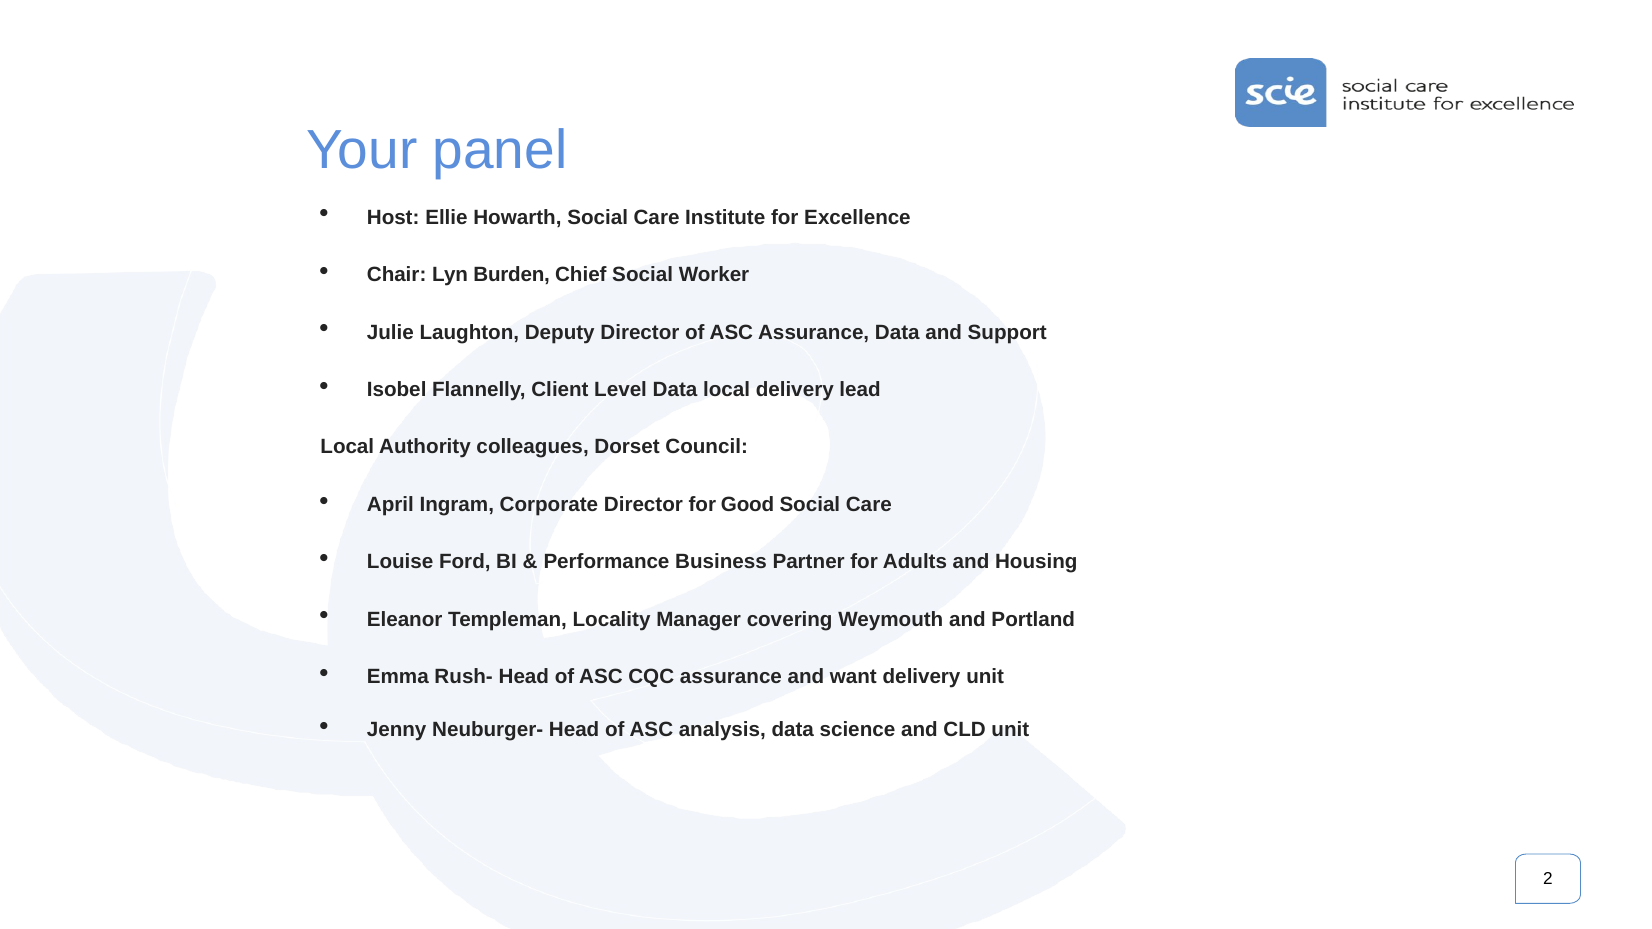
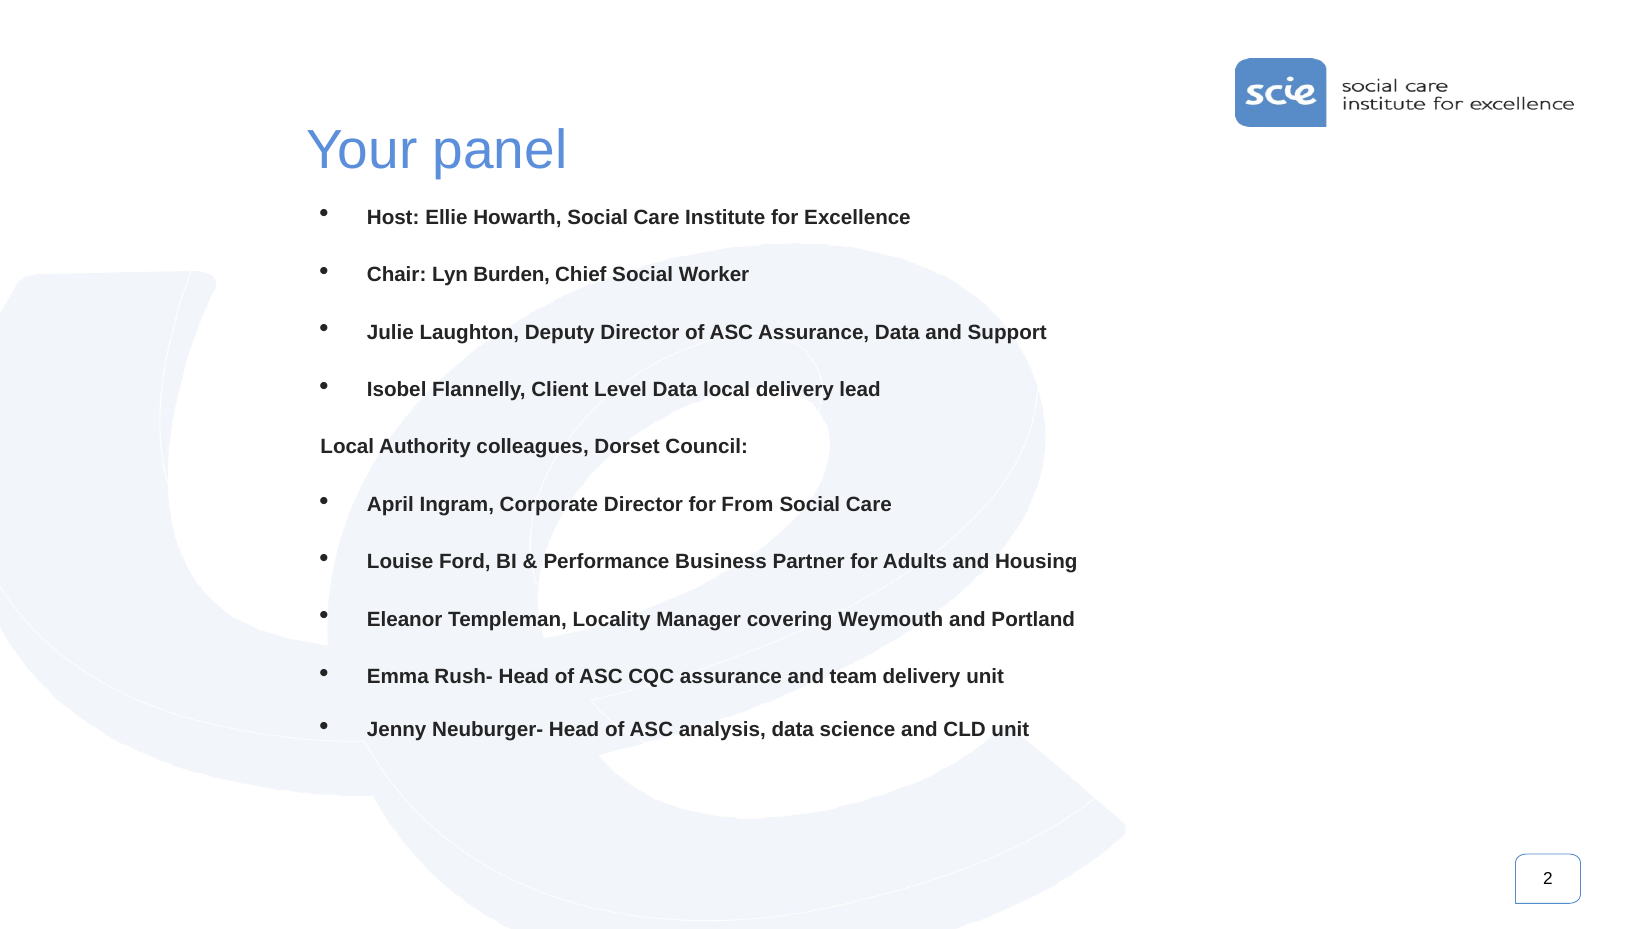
Good: Good -> From
want: want -> team
